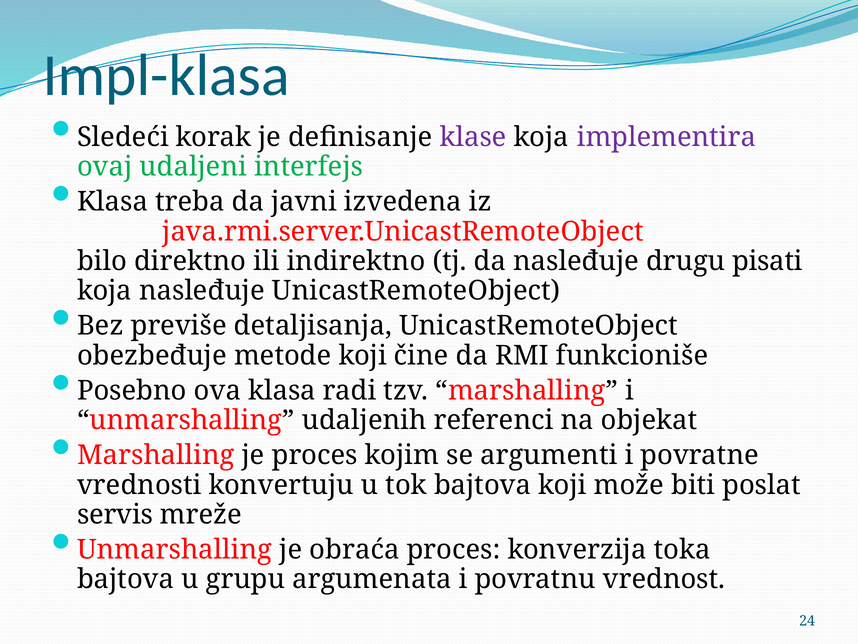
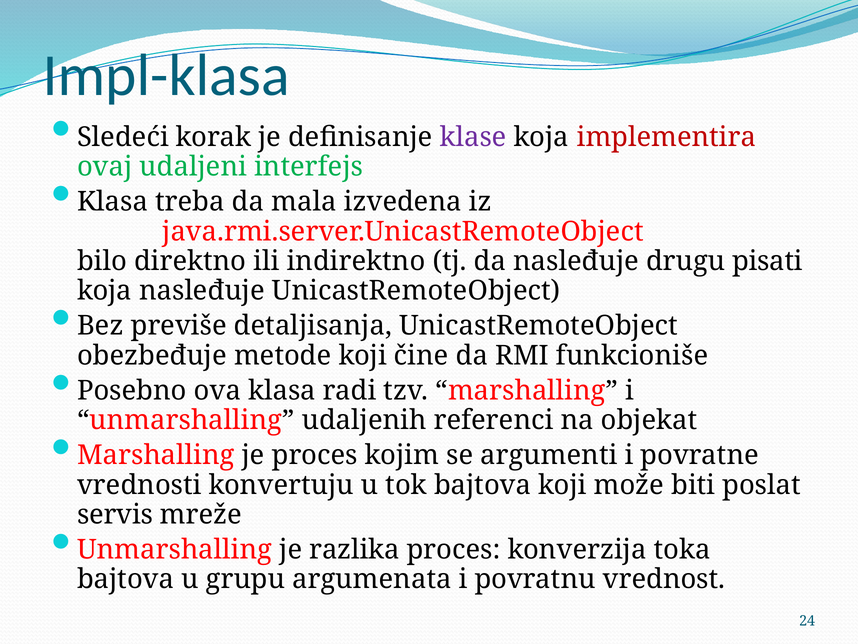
implementira colour: purple -> red
javni: javni -> mala
obraća: obraća -> razlika
